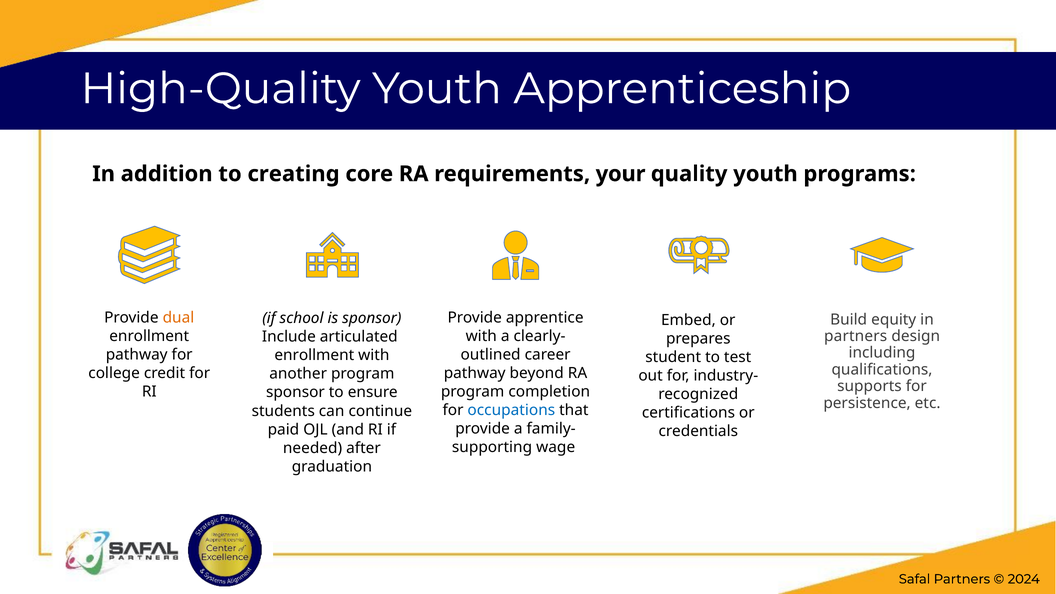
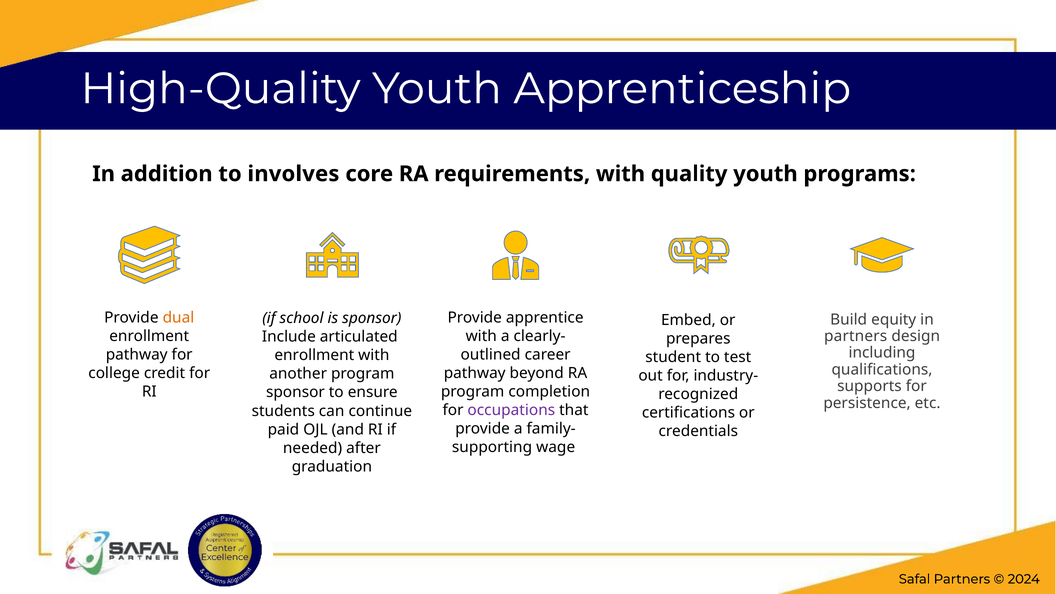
creating: creating -> involves
requirements your: your -> with
occupations colour: blue -> purple
